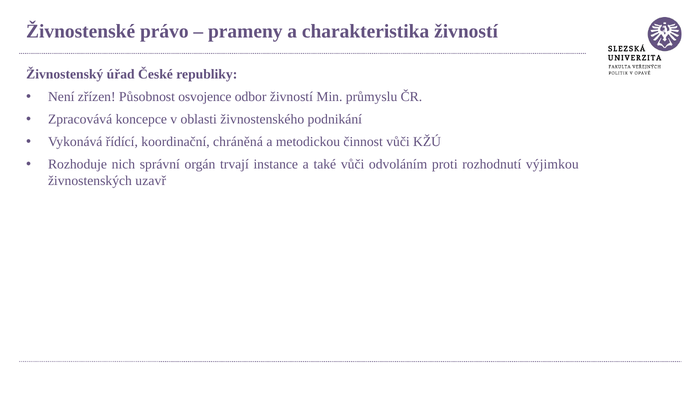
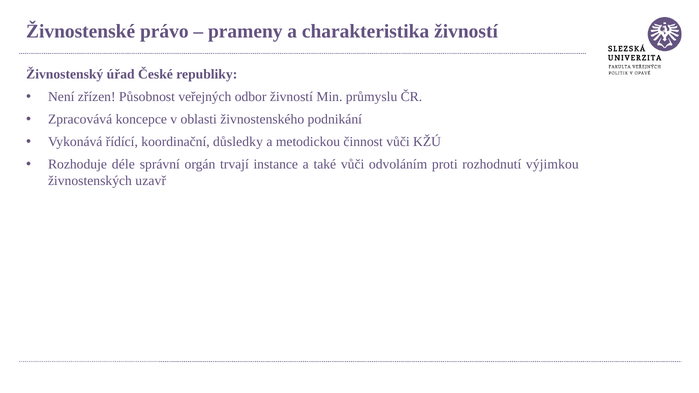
osvojence: osvojence -> veřejných
chráněná: chráněná -> důsledky
nich: nich -> déle
